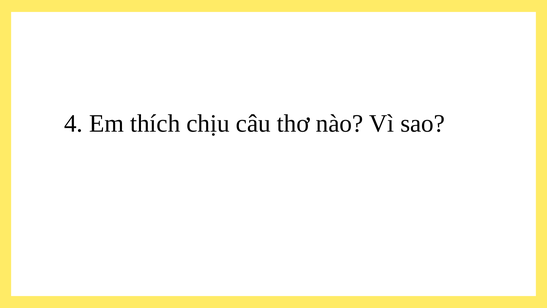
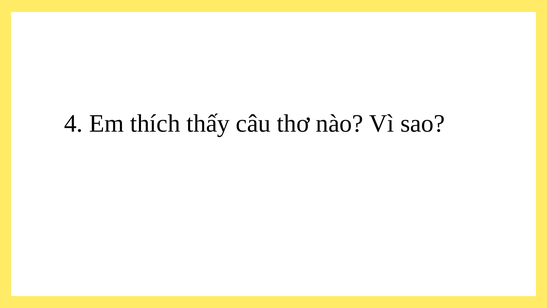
chịu: chịu -> thấy
